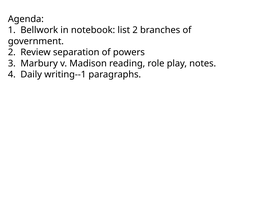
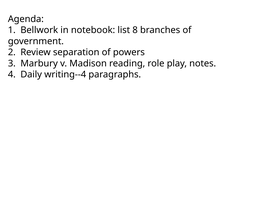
list 2: 2 -> 8
writing--1: writing--1 -> writing--4
